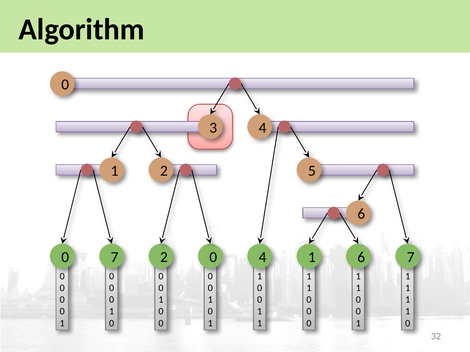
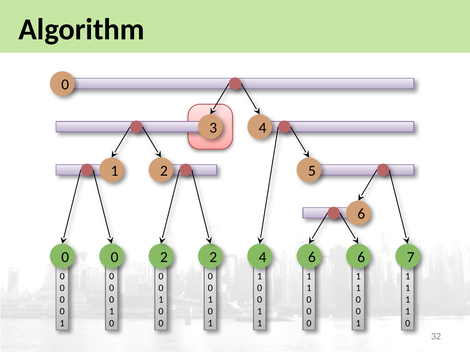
7 at (115, 257): 7 -> 0
2 0: 0 -> 2
1 at (312, 257): 1 -> 6
